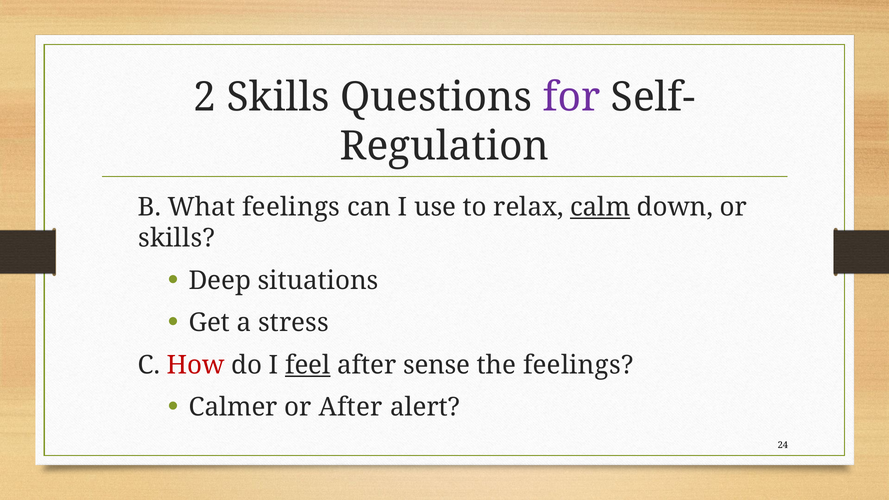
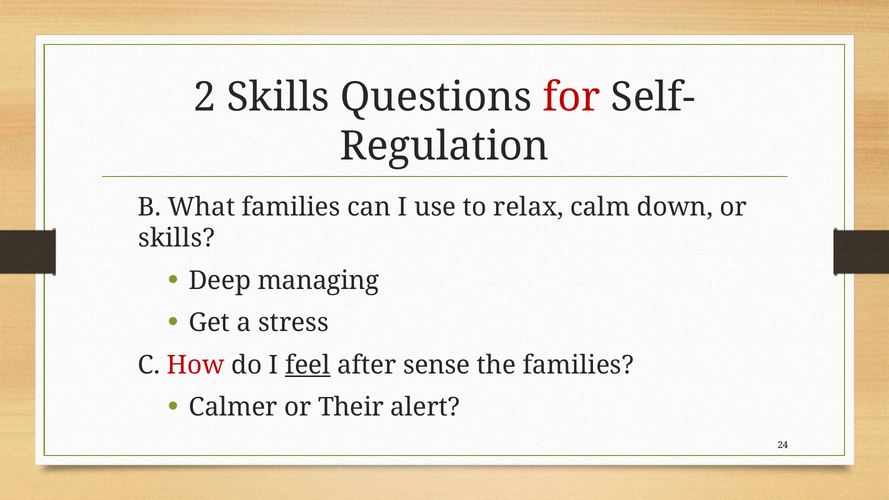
for colour: purple -> red
What feelings: feelings -> families
calm underline: present -> none
situations: situations -> managing
the feelings: feelings -> families
or After: After -> Their
